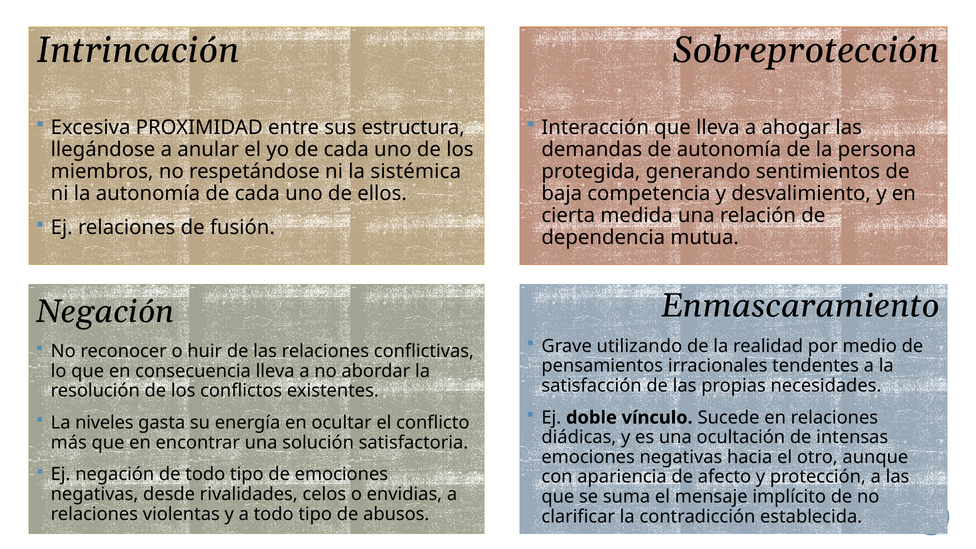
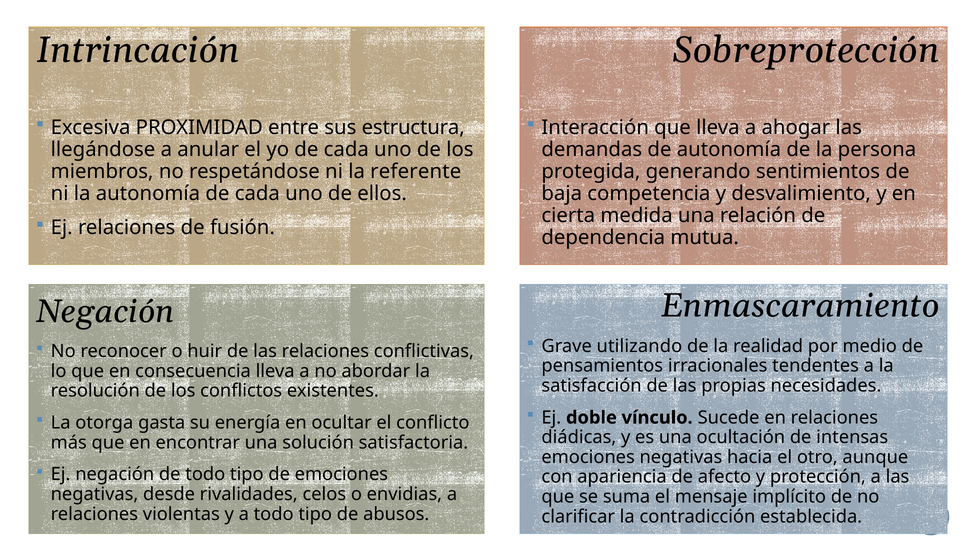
sistémica: sistémica -> referente
niveles: niveles -> otorga
